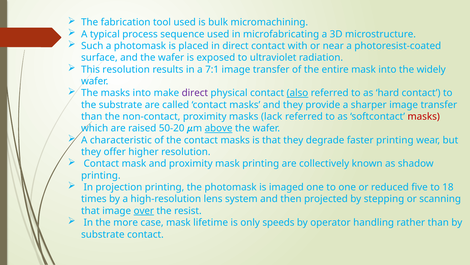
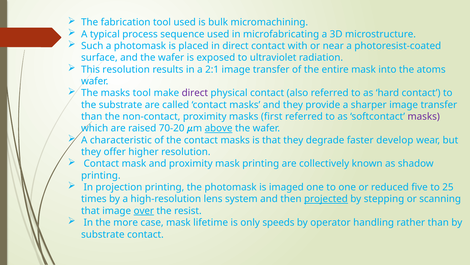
7:1: 7:1 -> 2:1
widely: widely -> atoms
masks into: into -> tool
also underline: present -> none
lack: lack -> first
masks at (424, 116) colour: red -> purple
50-20: 50-20 -> 70-20
faster printing: printing -> develop
18: 18 -> 25
projected underline: none -> present
